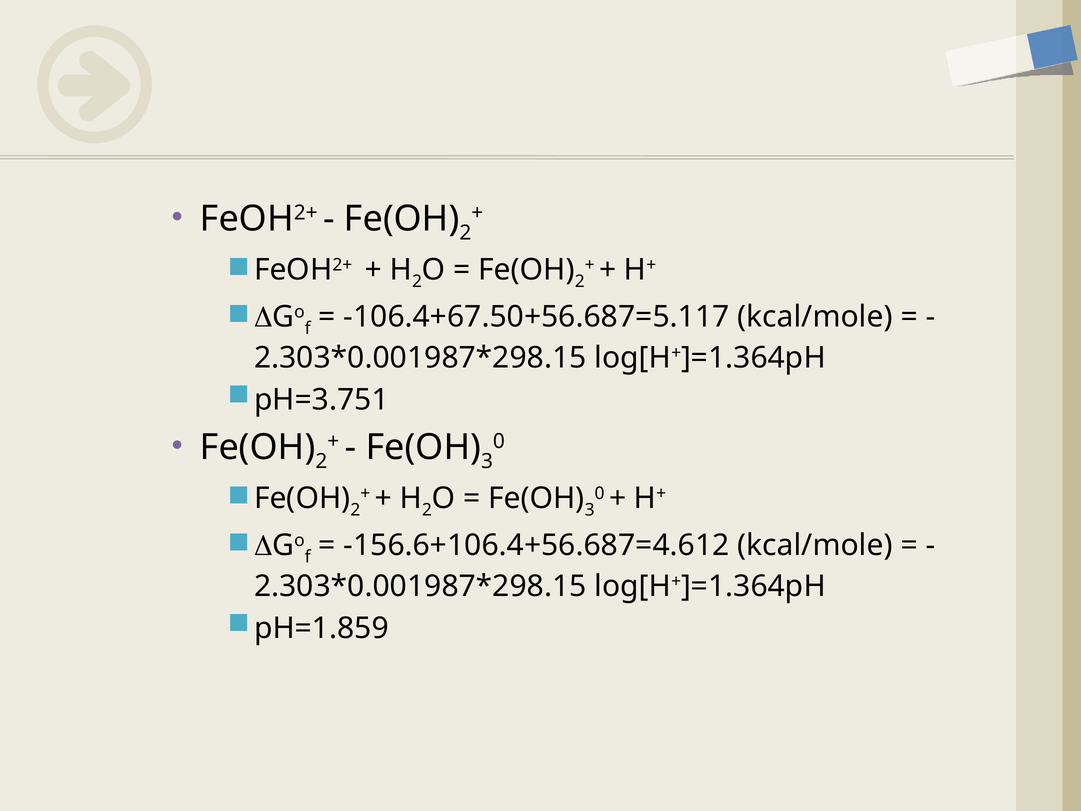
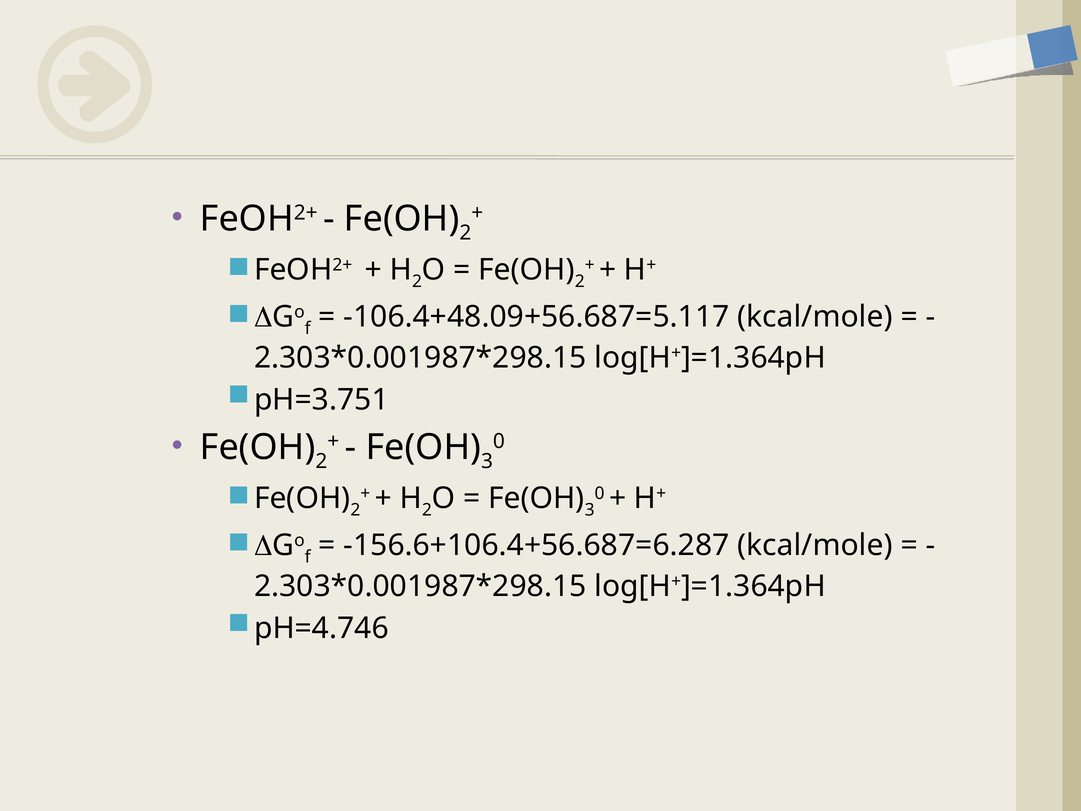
-106.4+67.50+56.687=5.117: -106.4+67.50+56.687=5.117 -> -106.4+48.09+56.687=5.117
-156.6+106.4+56.687=4.612: -156.6+106.4+56.687=4.612 -> -156.6+106.4+56.687=6.287
pH=1.859: pH=1.859 -> pH=4.746
